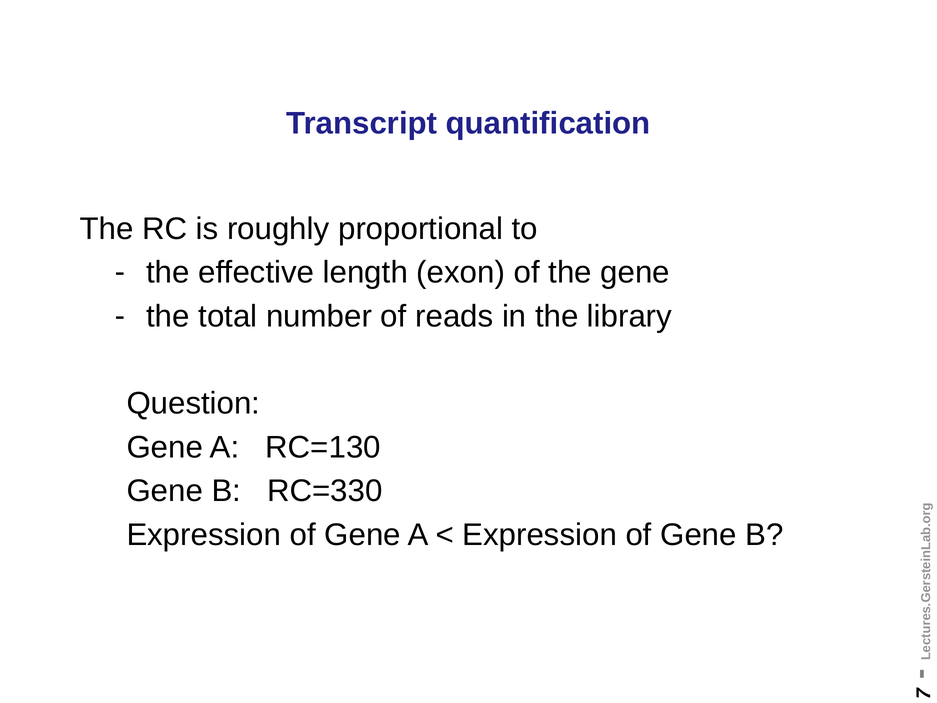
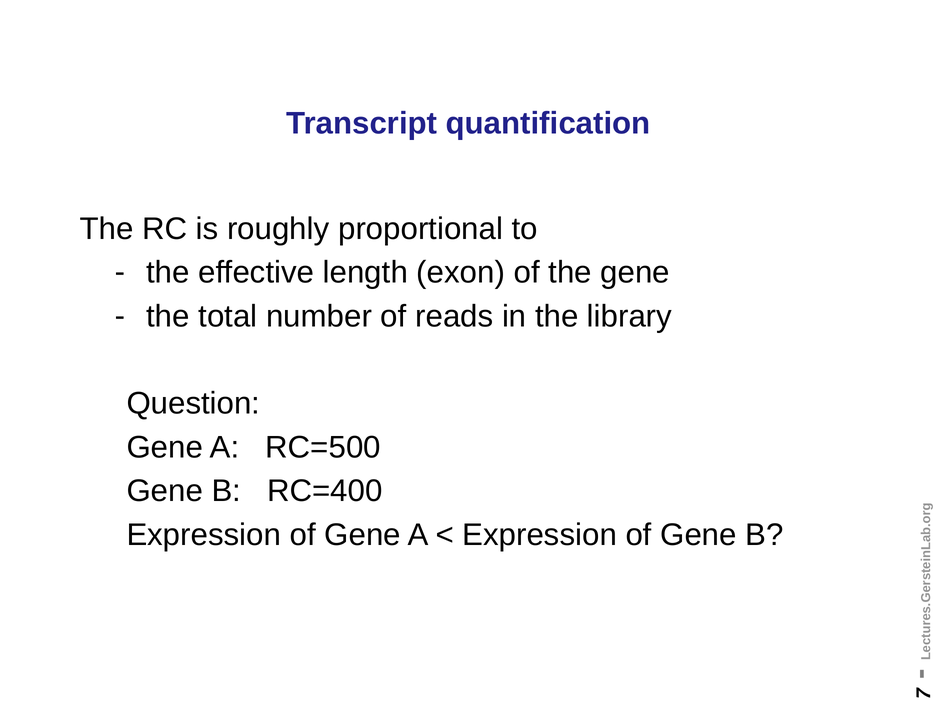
RC=130: RC=130 -> RC=500
RC=330: RC=330 -> RC=400
